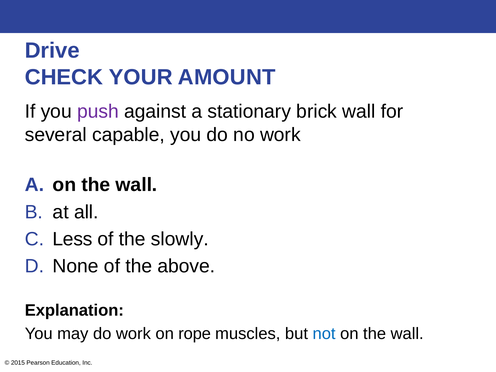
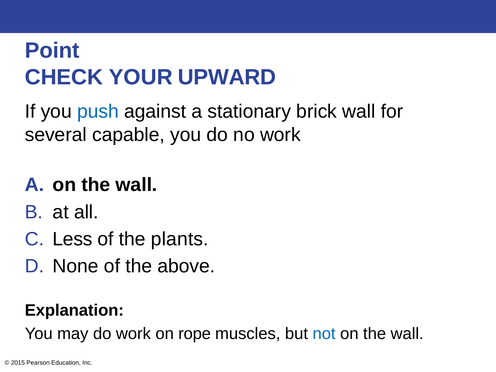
Drive: Drive -> Point
AMOUNT: AMOUNT -> UPWARD
push colour: purple -> blue
slowly: slowly -> plants
